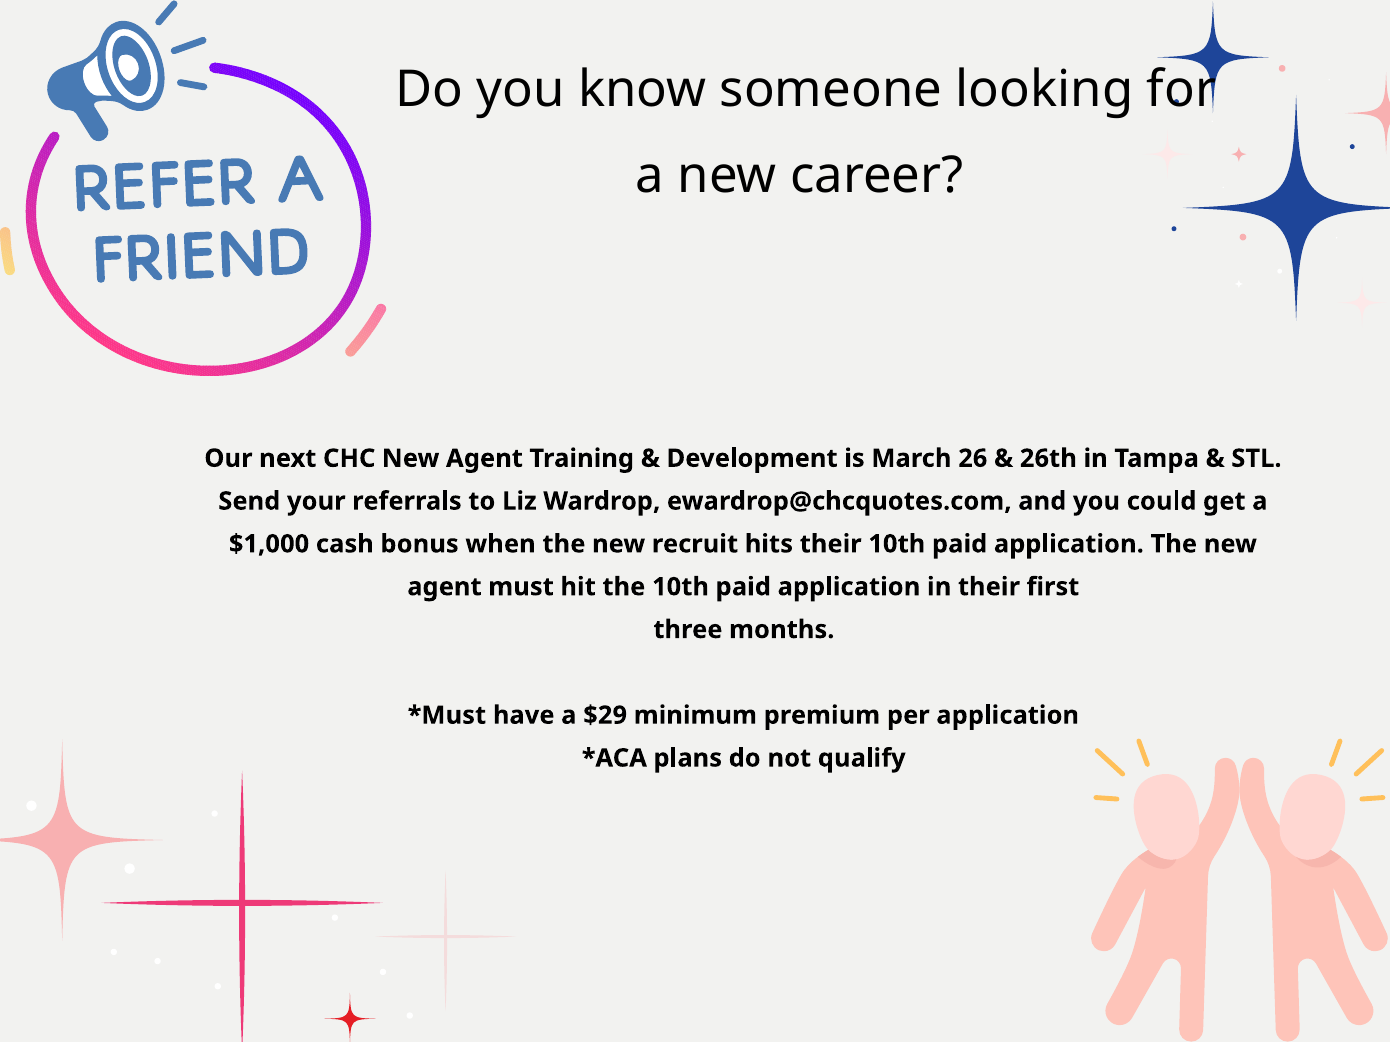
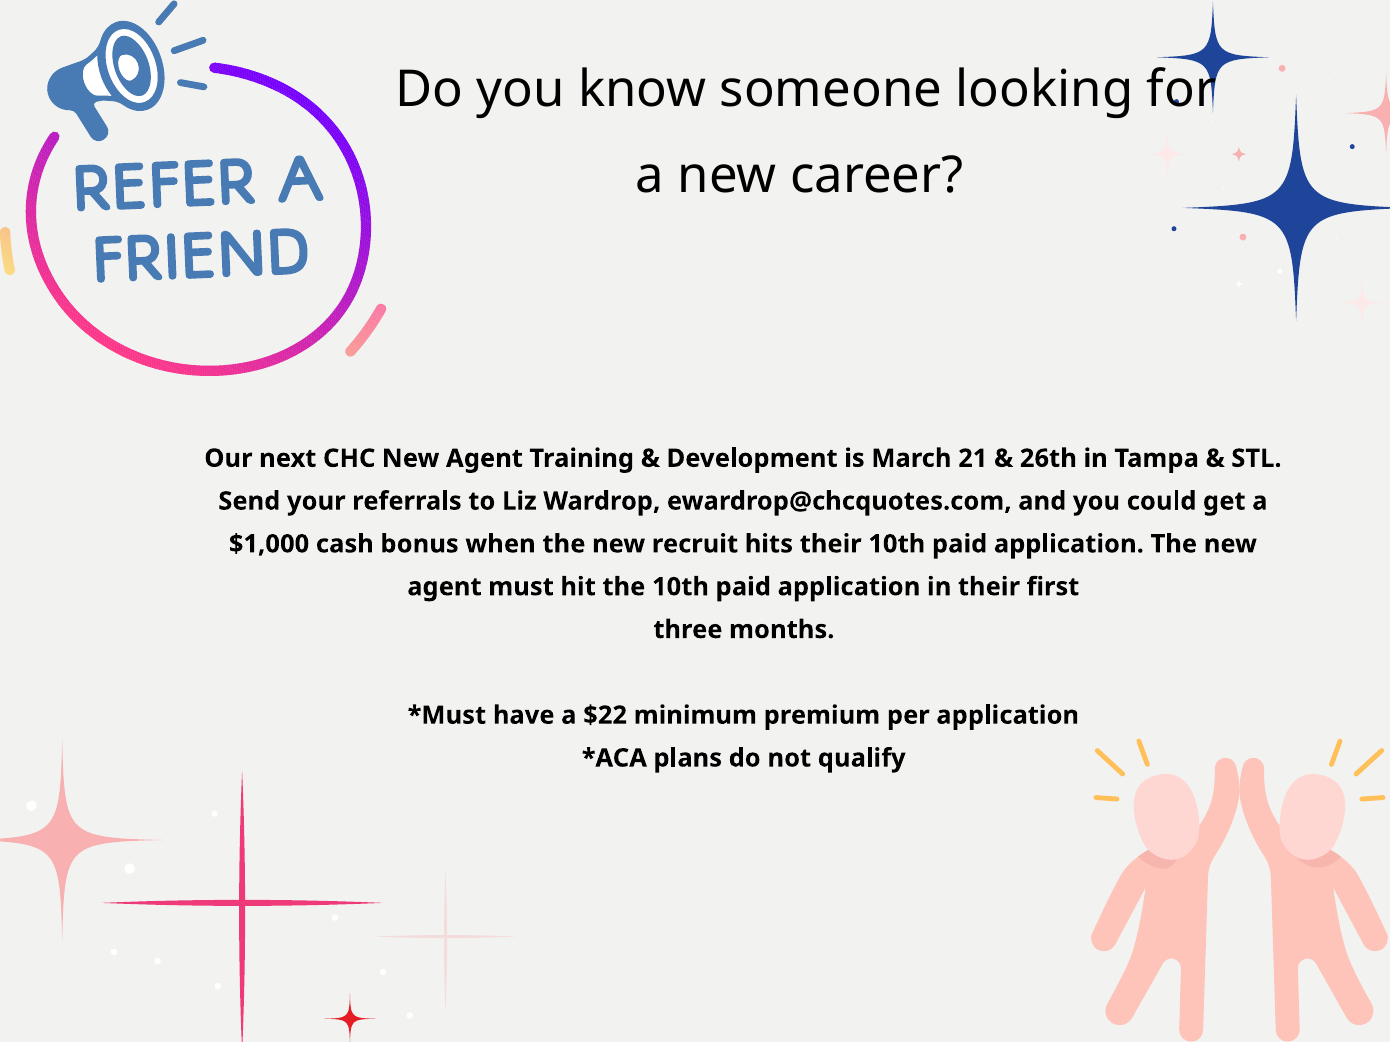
26: 26 -> 21
$29: $29 -> $22
